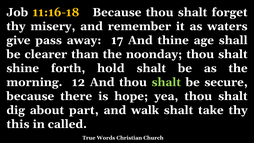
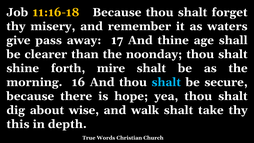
hold: hold -> mire
12: 12 -> 16
shalt at (166, 82) colour: light green -> light blue
part: part -> wise
called: called -> depth
